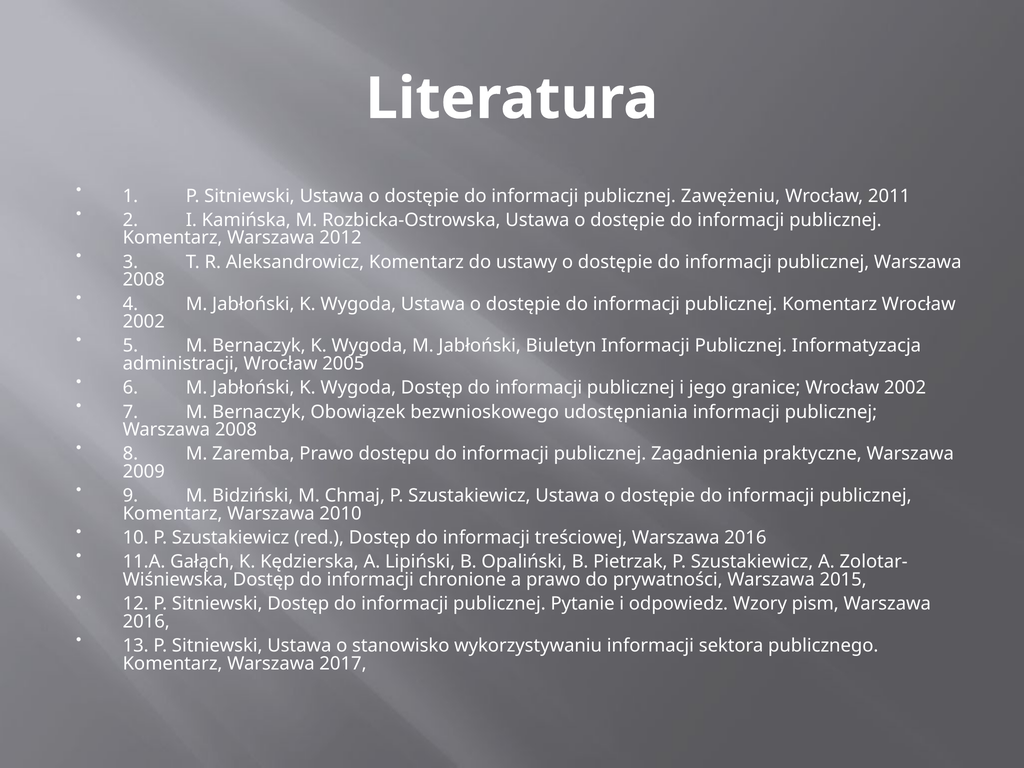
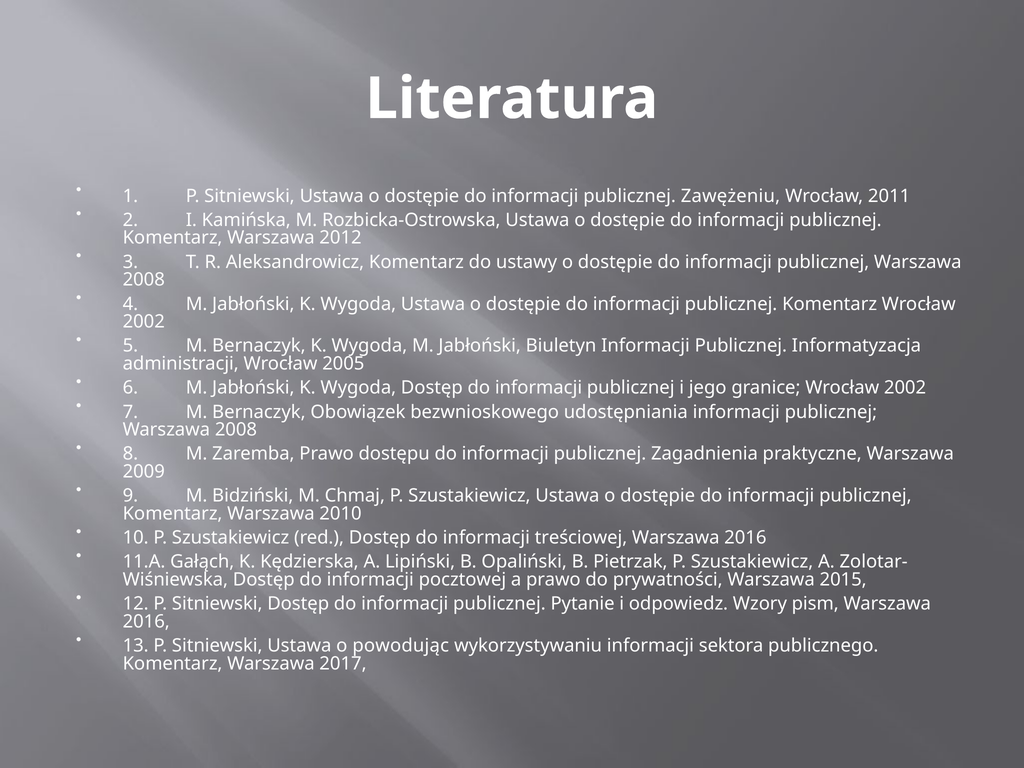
chronione: chronione -> pocztowej
stanowisko: stanowisko -> powodując
